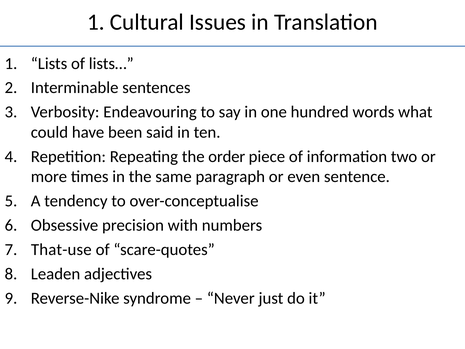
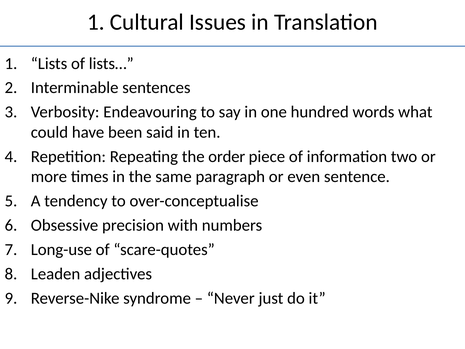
That-use: That-use -> Long-use
